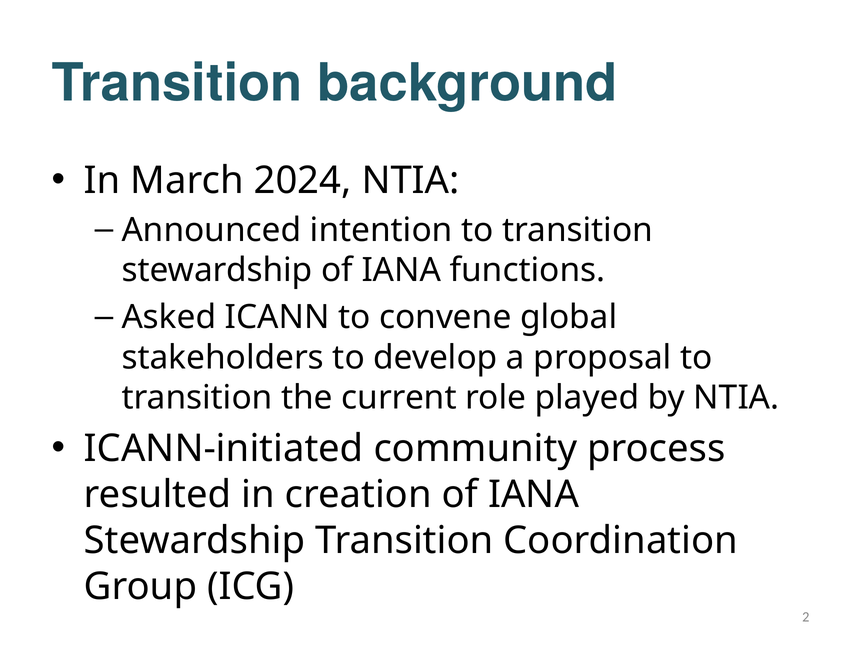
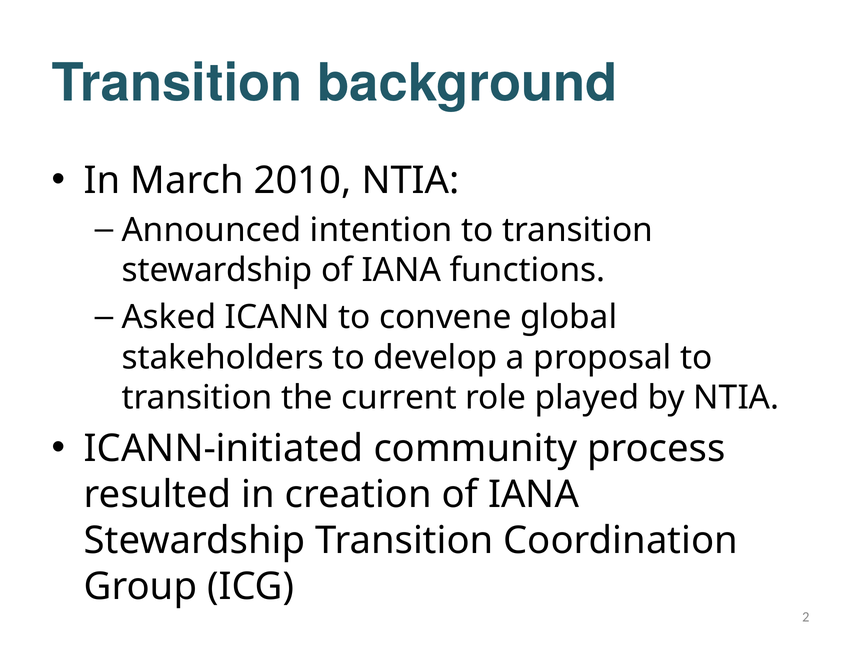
2024: 2024 -> 2010
